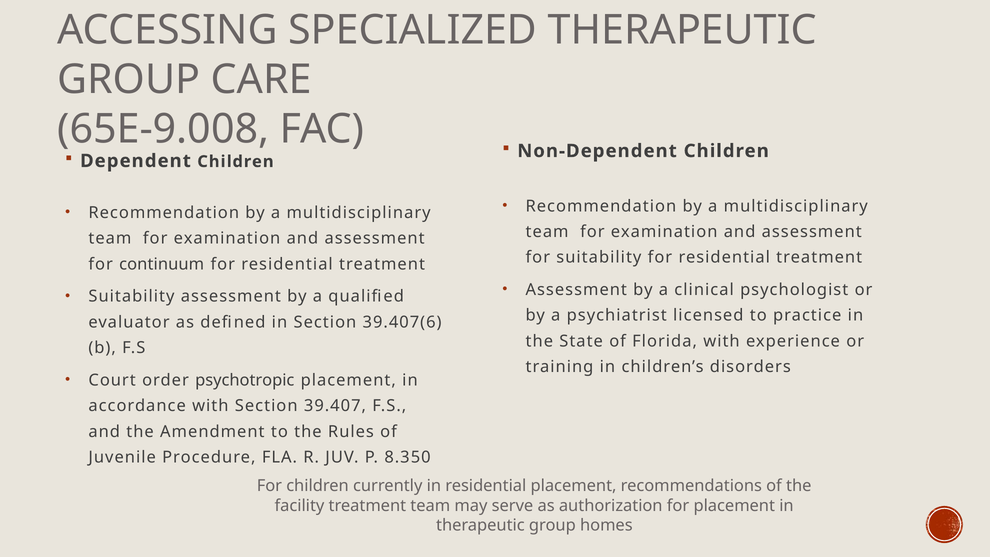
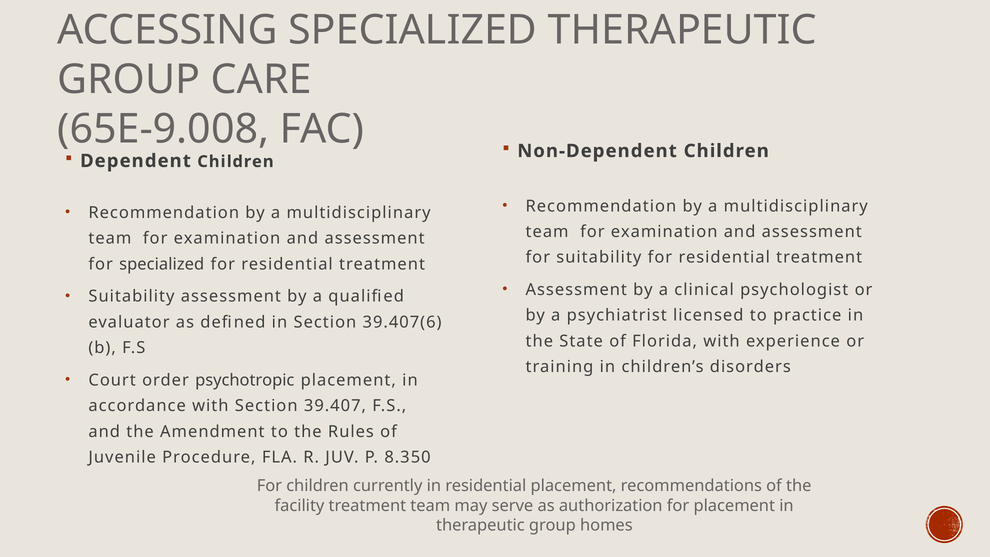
for continuum: continuum -> specialized
